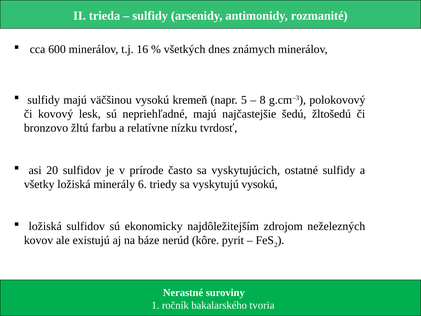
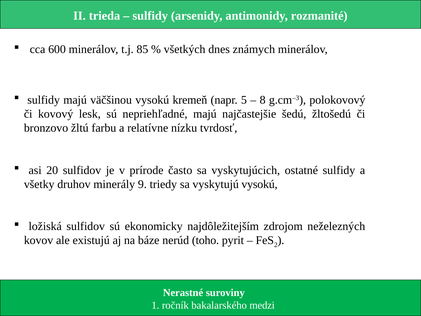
16: 16 -> 85
všetky ložiská: ložiská -> druhov
6: 6 -> 9
kôre: kôre -> toho
tvoria: tvoria -> medzi
